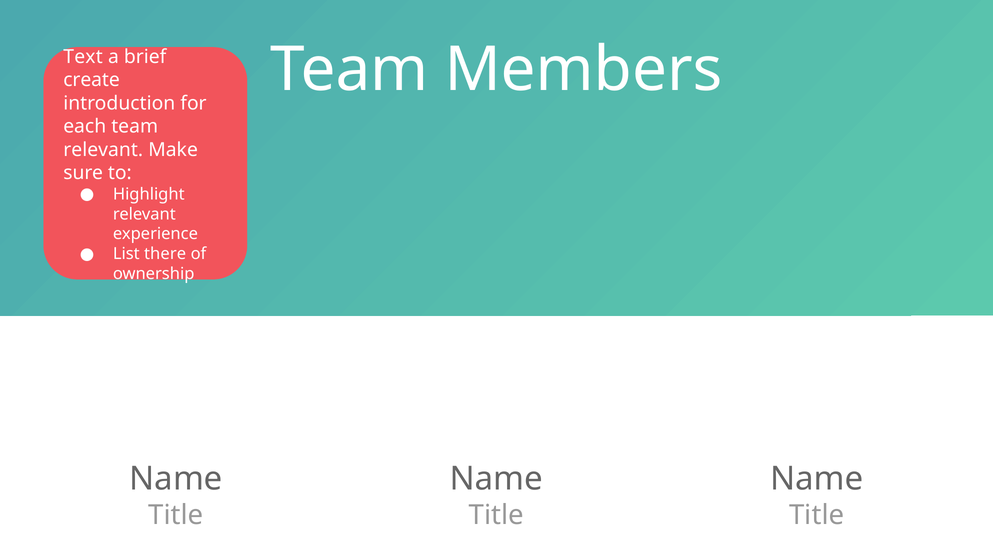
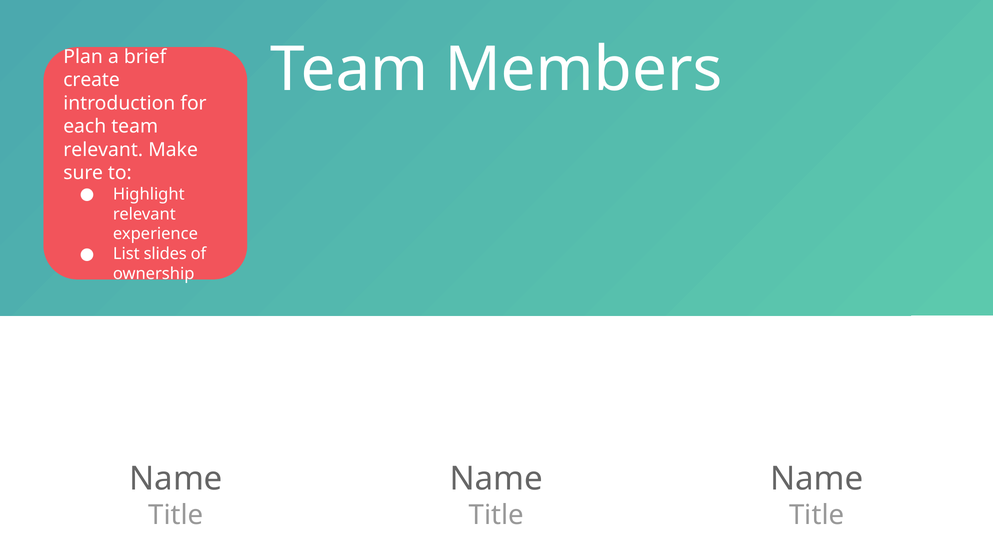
Text: Text -> Plan
there: there -> slides
